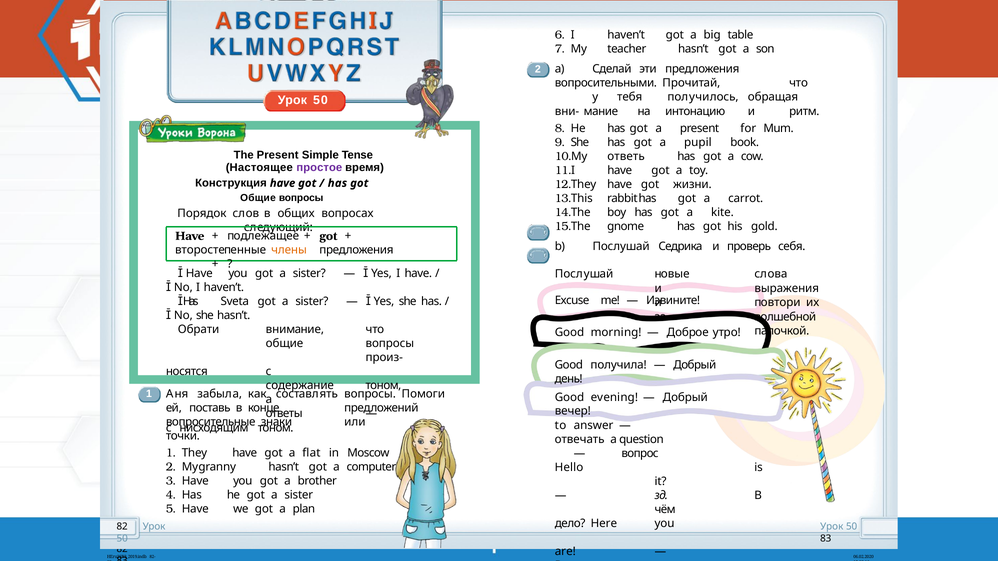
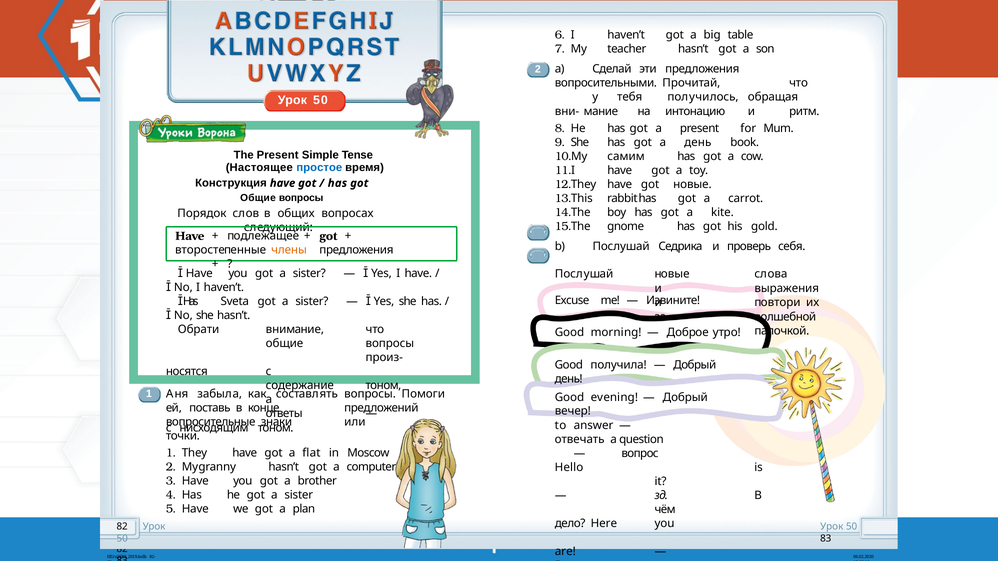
a pupil: pupil -> день
ответь: ответь -> самим
простое colour: purple -> blue
got жизни: жизни -> новые
